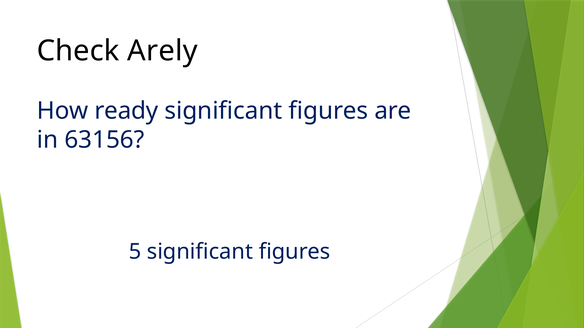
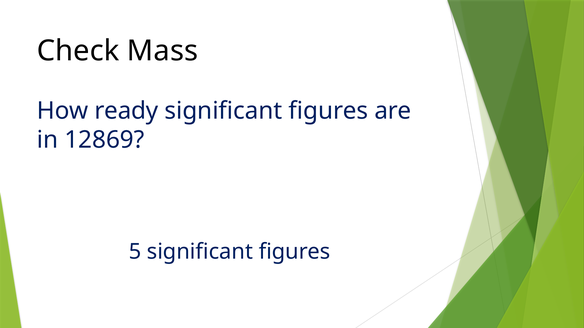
Arely: Arely -> Mass
63156: 63156 -> 12869
